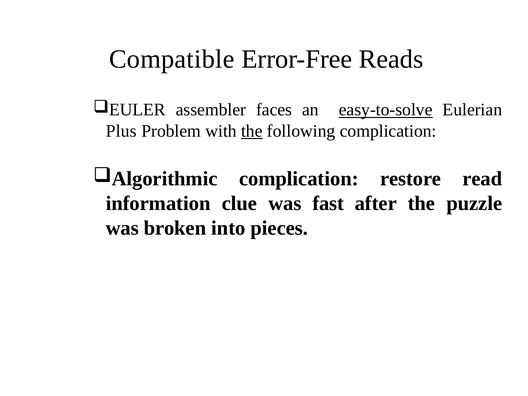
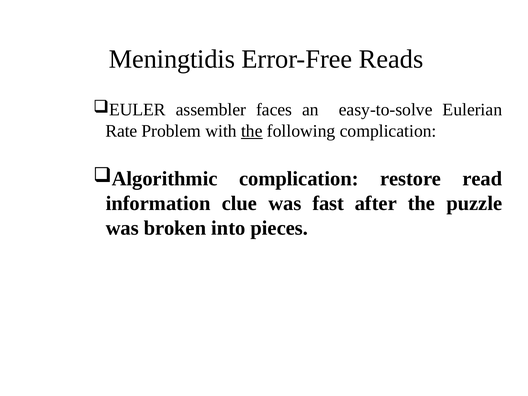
Compatible: Compatible -> Meningtidis
easy-to-solve underline: present -> none
Plus: Plus -> Rate
